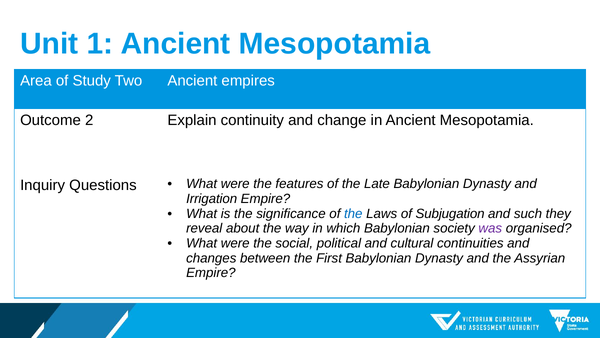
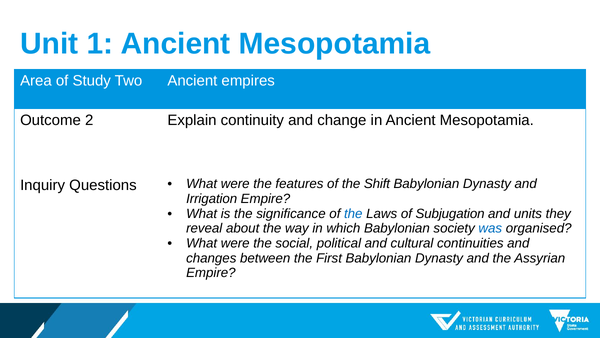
Late: Late -> Shift
such: such -> units
was colour: purple -> blue
